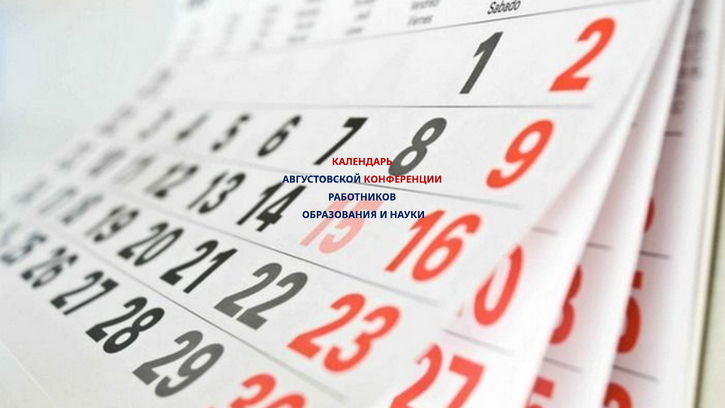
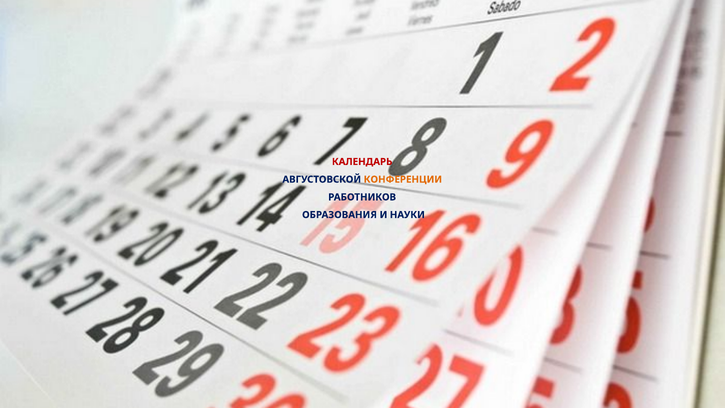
КОНФЕРЕНЦИИ colour: red -> orange
